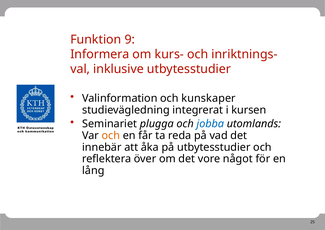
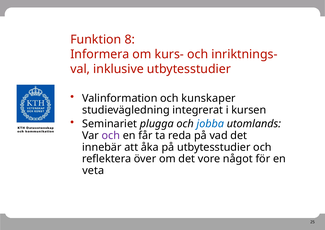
9: 9 -> 8
och at (111, 135) colour: orange -> purple
lång: lång -> veta
